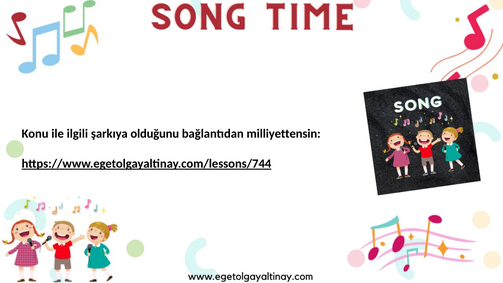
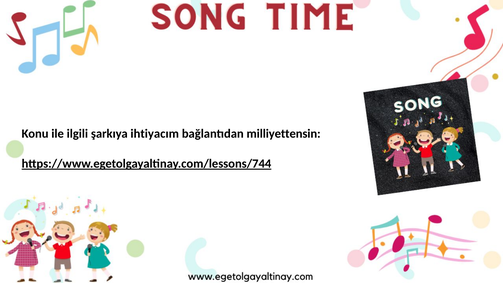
olduğunu: olduğunu -> ihtiyacım
